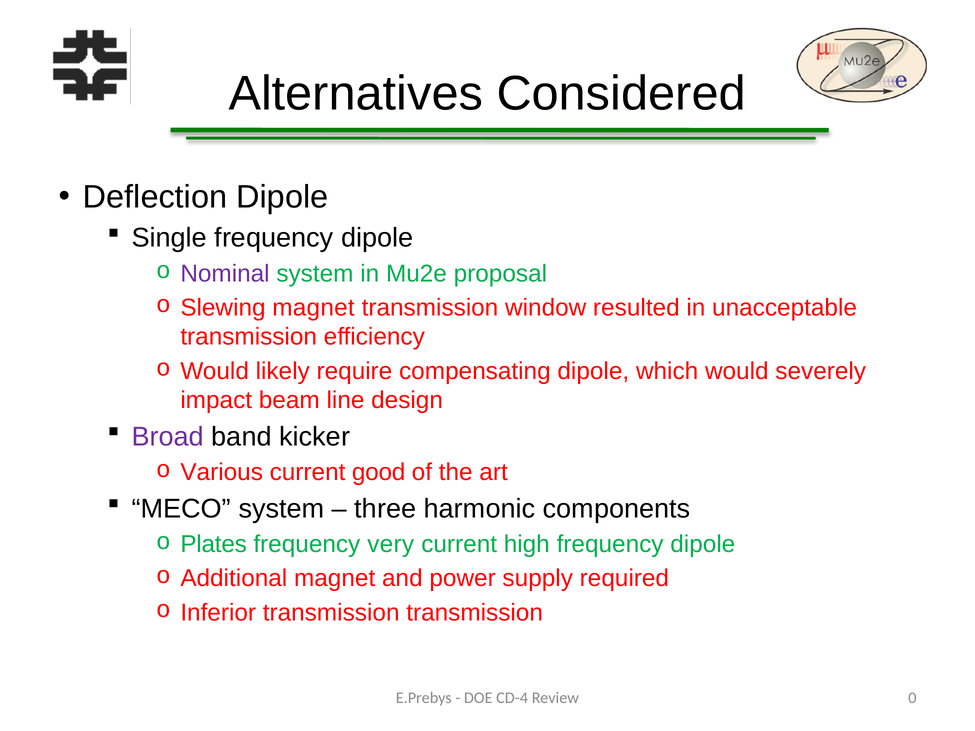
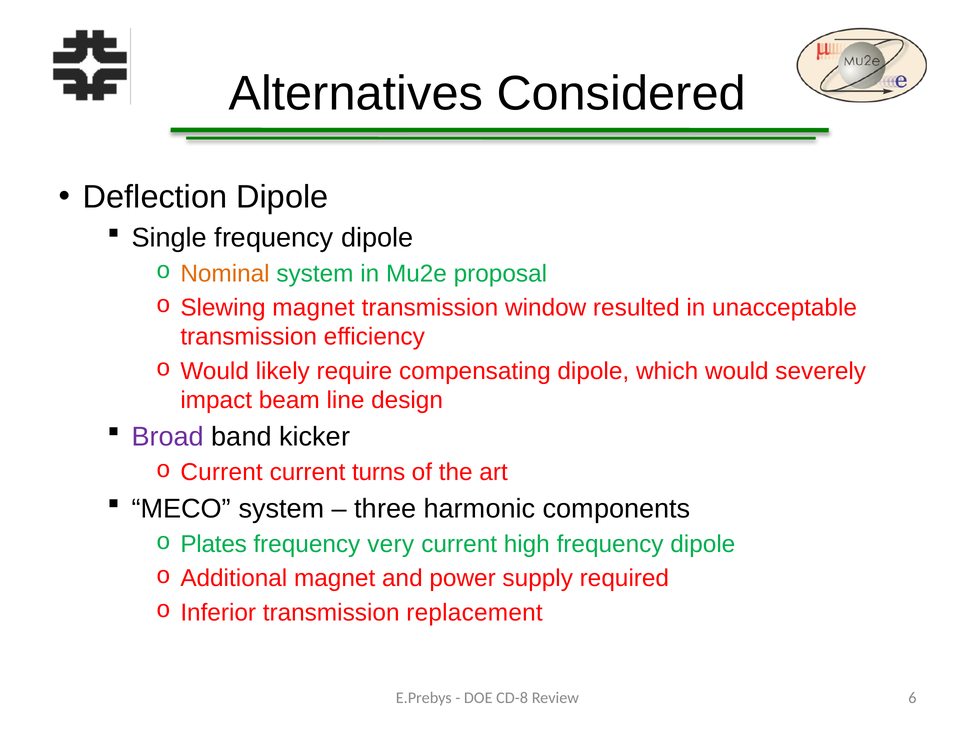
Nominal colour: purple -> orange
Various at (222, 472): Various -> Current
good: good -> turns
transmission transmission: transmission -> replacement
CD-4: CD-4 -> CD-8
0: 0 -> 6
